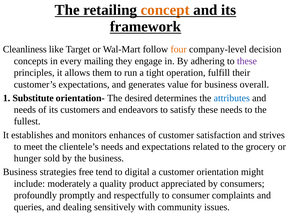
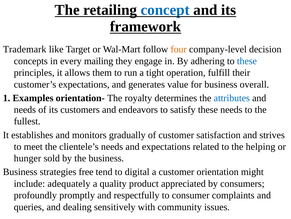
concept colour: orange -> blue
Cleanliness: Cleanliness -> Trademark
these at (247, 61) colour: purple -> blue
Substitute: Substitute -> Examples
desired: desired -> royalty
enhances: enhances -> gradually
grocery: grocery -> helping
moderately: moderately -> adequately
